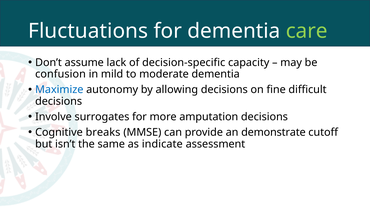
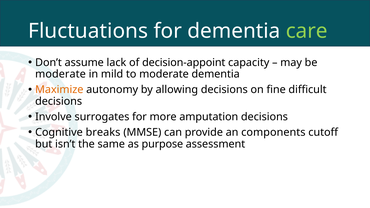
decision-specific: decision-specific -> decision-appoint
confusion at (60, 74): confusion -> moderate
Maximize colour: blue -> orange
demonstrate: demonstrate -> components
indicate: indicate -> purpose
